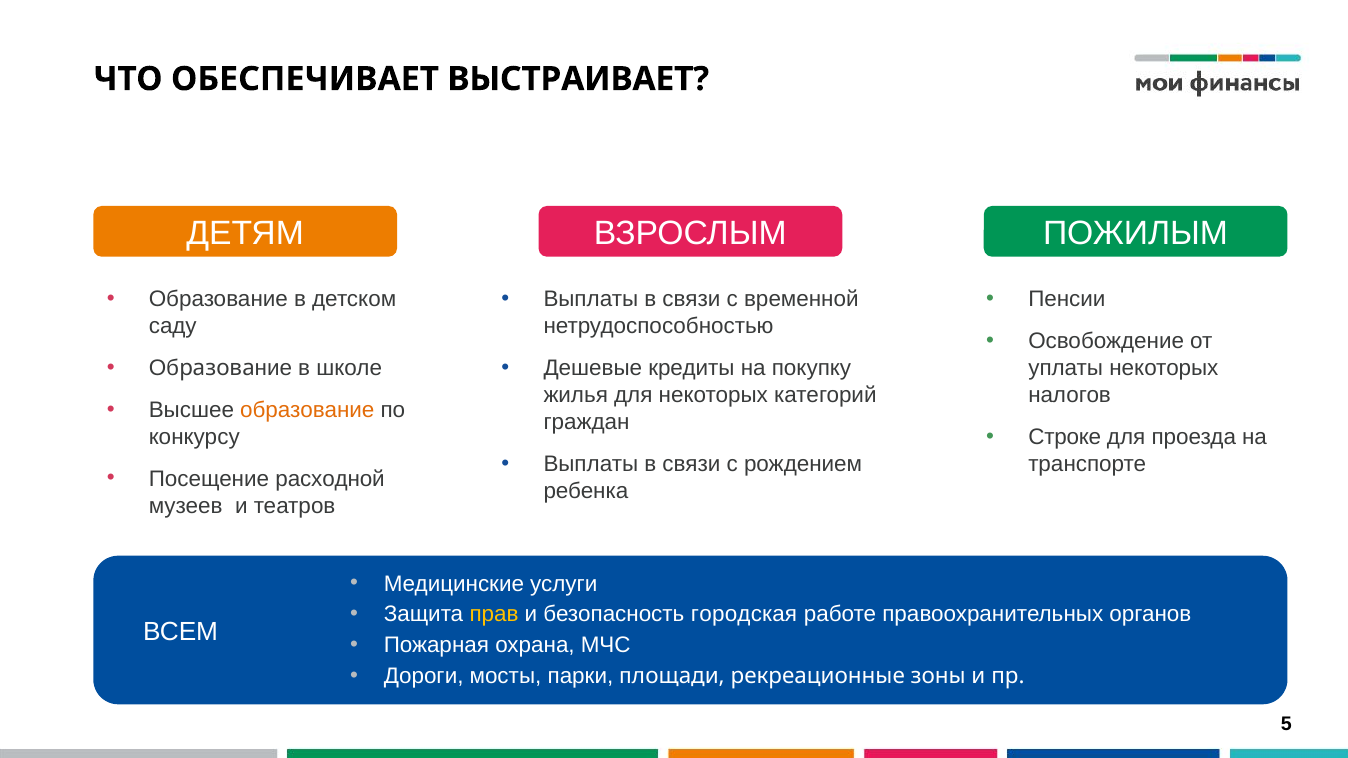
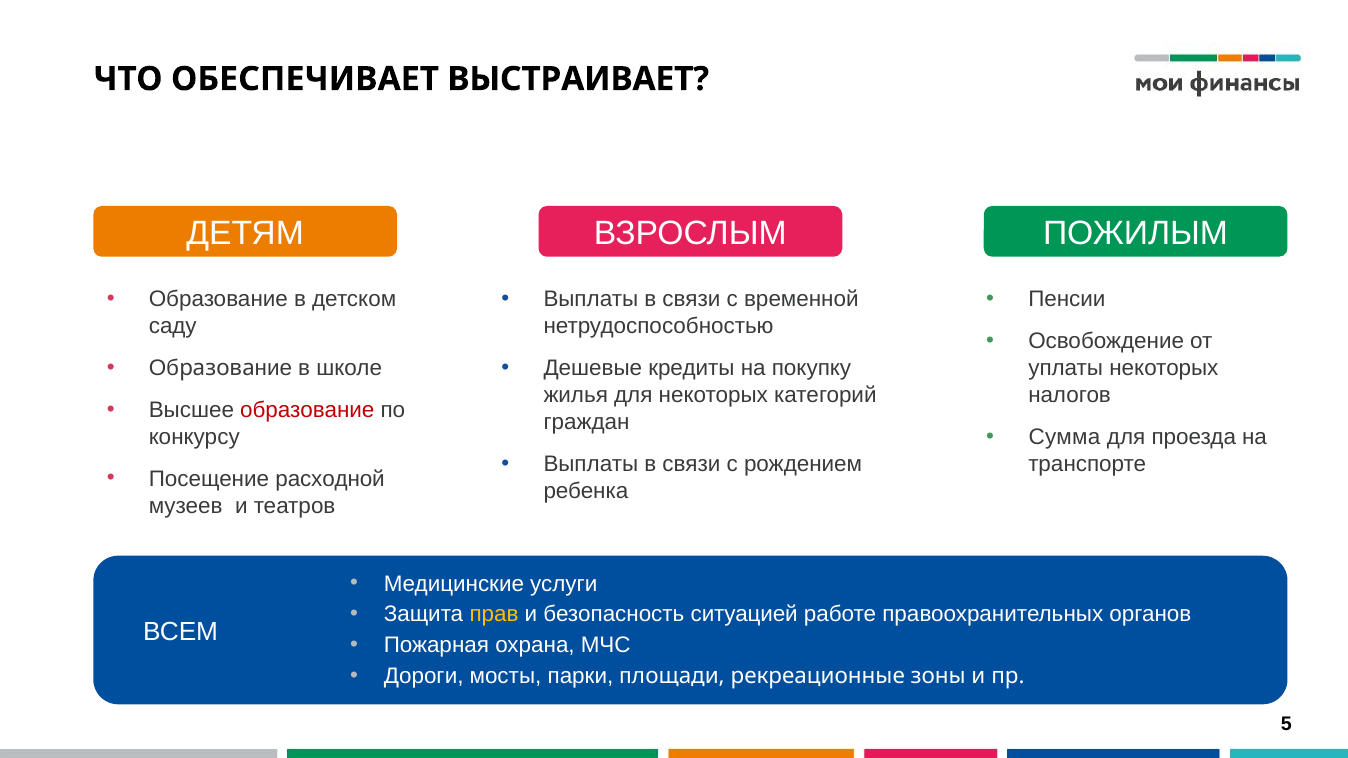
образование at (307, 410) colour: orange -> red
Строке: Строке -> Сумма
городская: городская -> ситуацией
